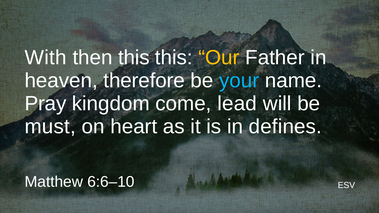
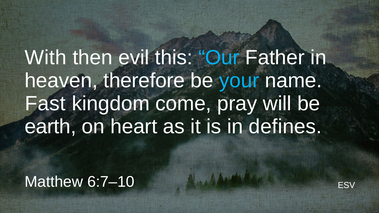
then this: this -> evil
Our colour: yellow -> light blue
Pray: Pray -> Fast
lead: lead -> pray
must: must -> earth
6:6–10: 6:6–10 -> 6:7–10
